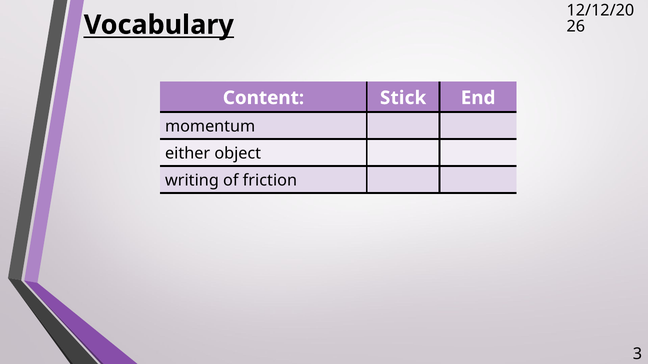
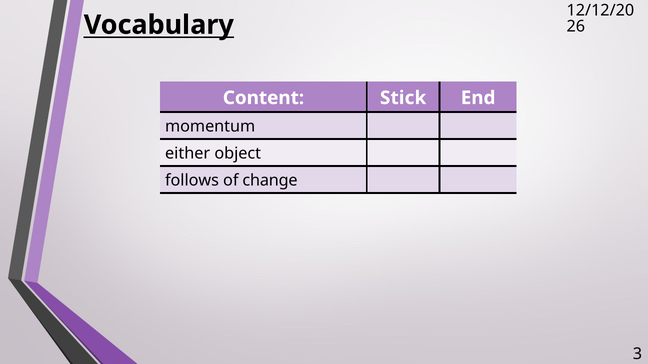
writing: writing -> follows
friction: friction -> change
